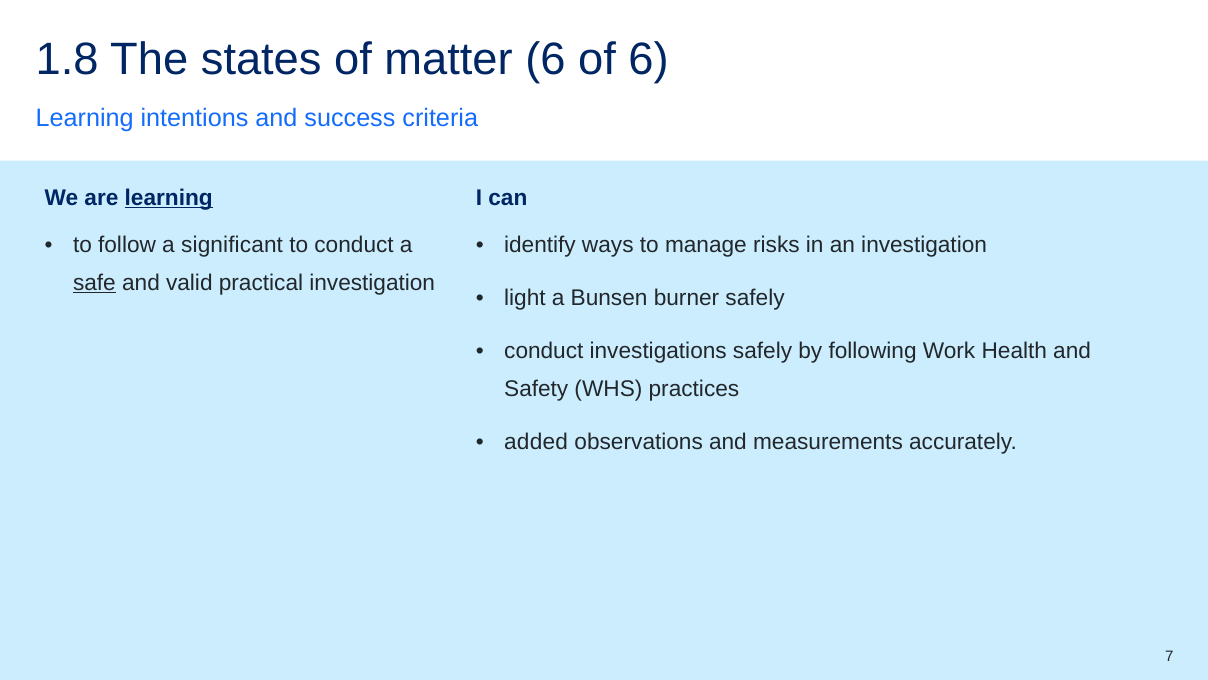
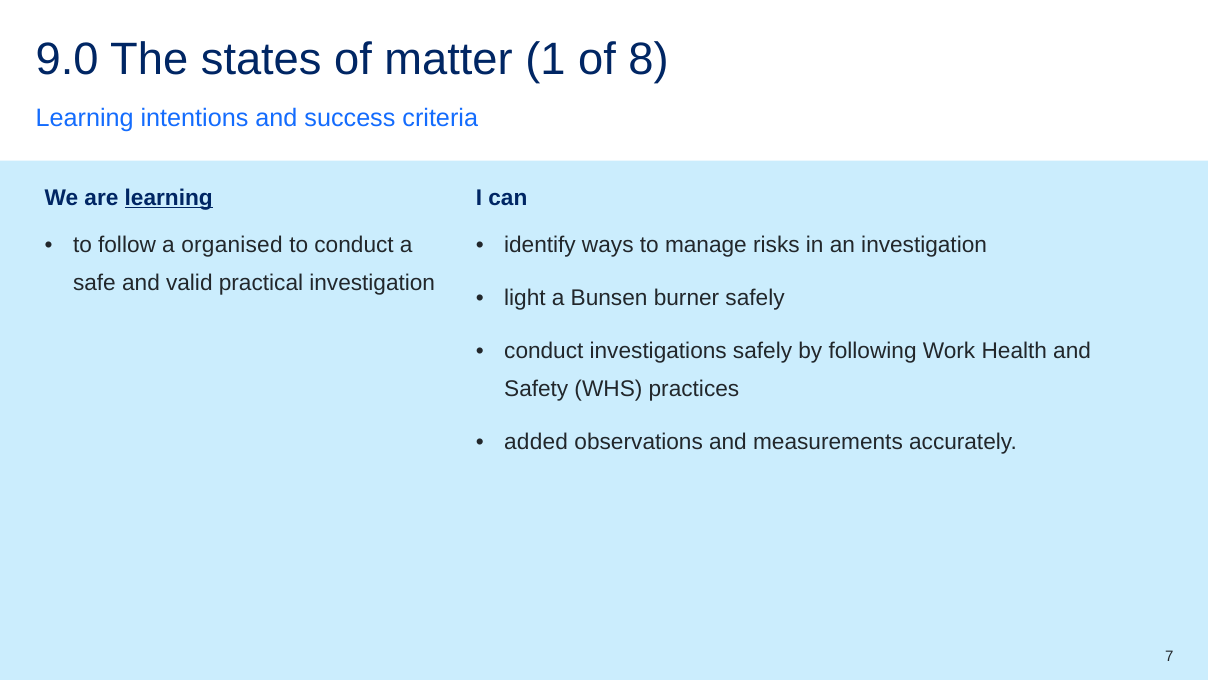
1.8: 1.8 -> 9.0
matter 6: 6 -> 1
of 6: 6 -> 8
significant: significant -> organised
safe underline: present -> none
